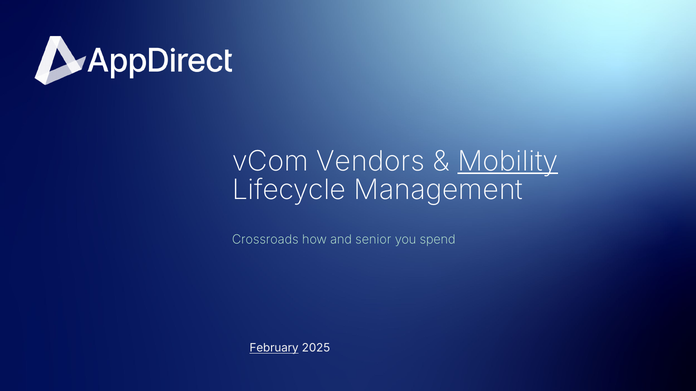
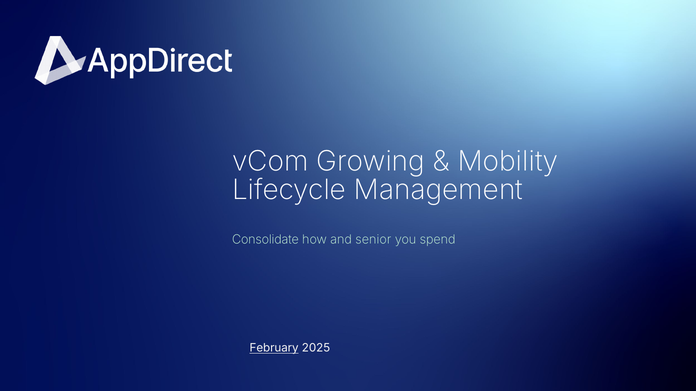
Vendors: Vendors -> Growing
Mobility underline: present -> none
Crossroads: Crossroads -> Consolidate
